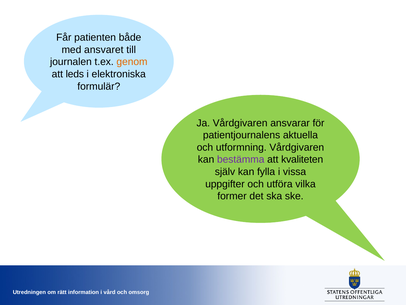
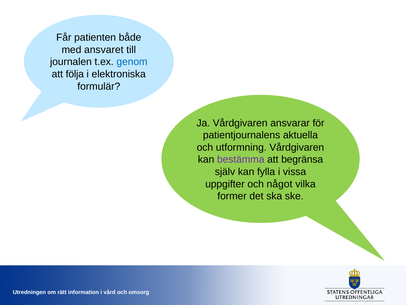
genom colour: orange -> blue
leds: leds -> följa
kvaliteten: kvaliteten -> begränsa
utföra: utföra -> något
